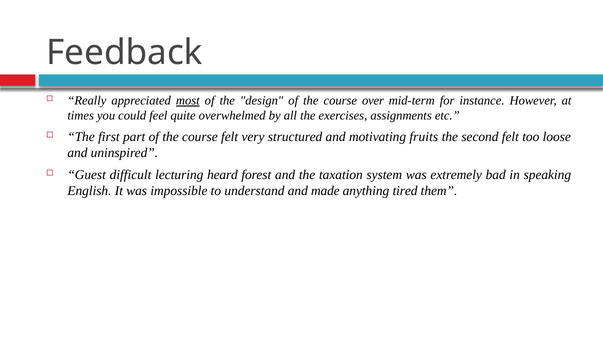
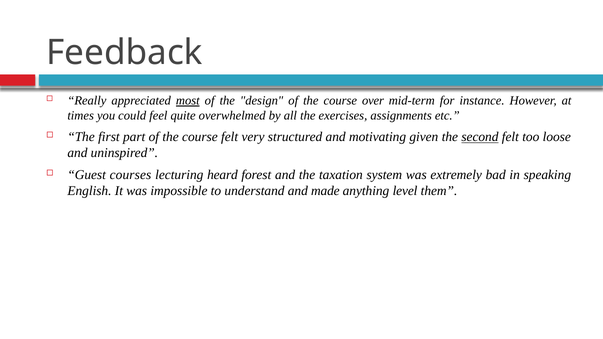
fruits: fruits -> given
second underline: none -> present
difficult: difficult -> courses
tired: tired -> level
